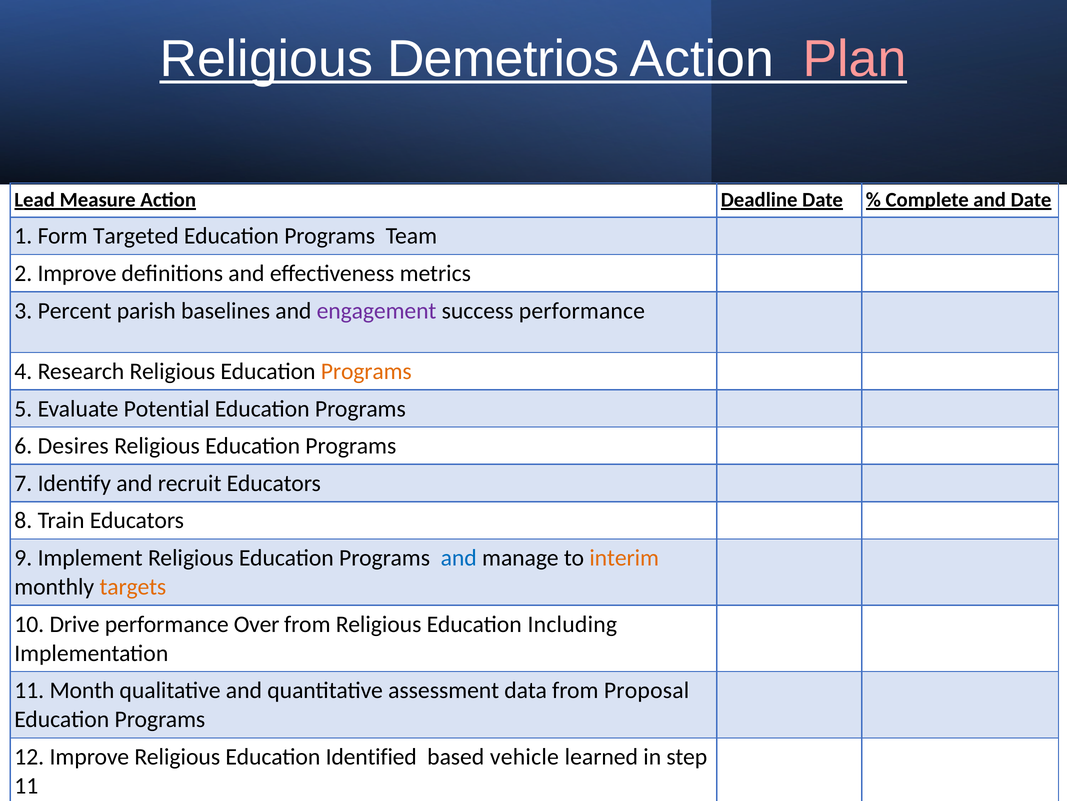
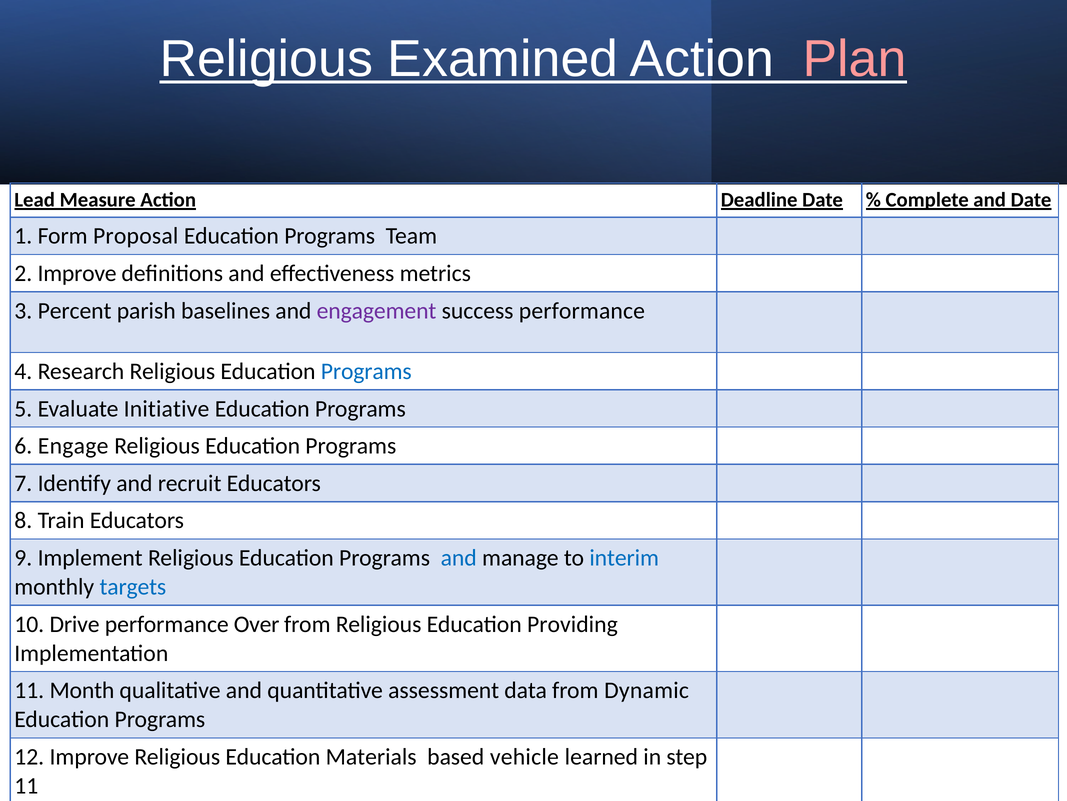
Demetrios: Demetrios -> Examined
Targeted: Targeted -> Proposal
Programs at (366, 371) colour: orange -> blue
Potential: Potential -> Initiative
Desires: Desires -> Engage
interim colour: orange -> blue
targets colour: orange -> blue
Including: Including -> Providing
Proposal: Proposal -> Dynamic
Identified: Identified -> Materials
